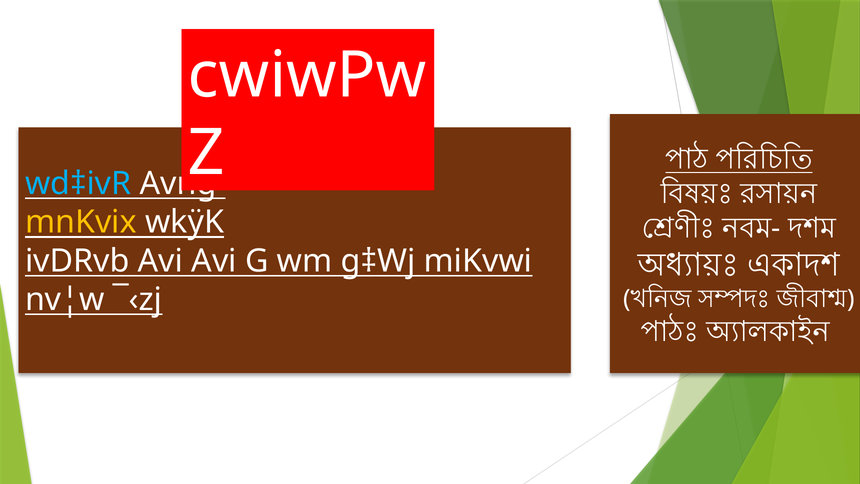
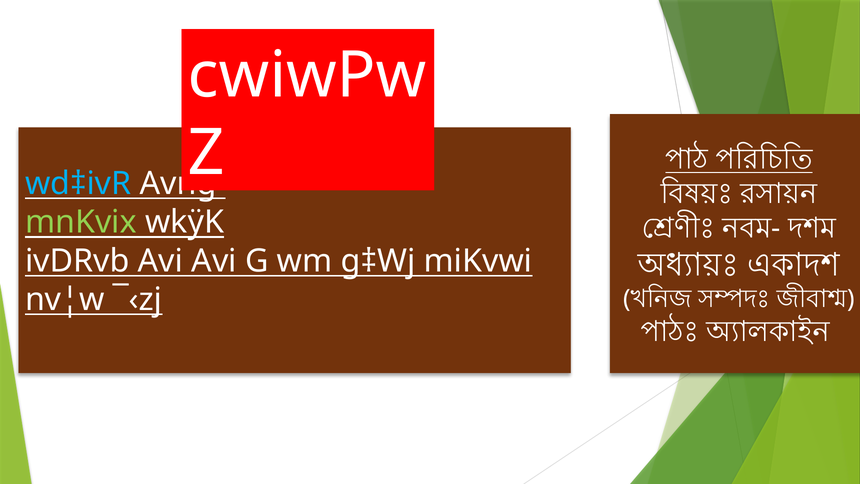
mnKvix colour: yellow -> light green
